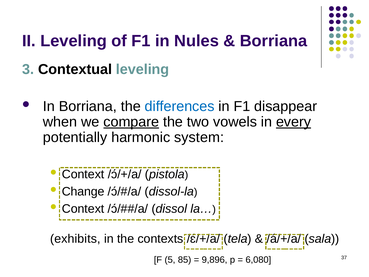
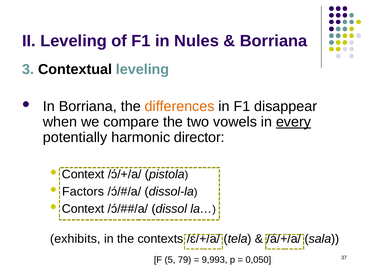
differences colour: blue -> orange
compare underline: present -> none
system: system -> director
Change: Change -> Factors
85: 85 -> 79
9,896: 9,896 -> 9,993
6,080: 6,080 -> 0,050
